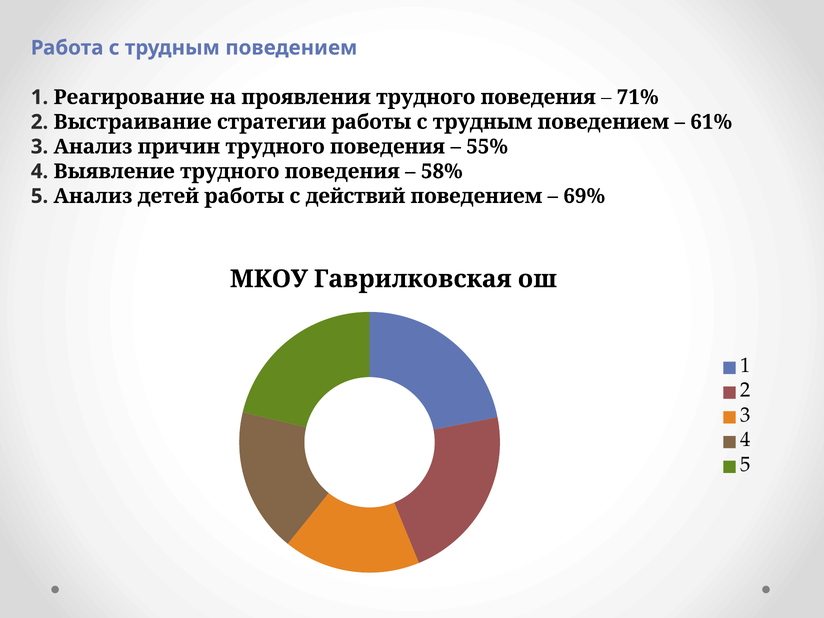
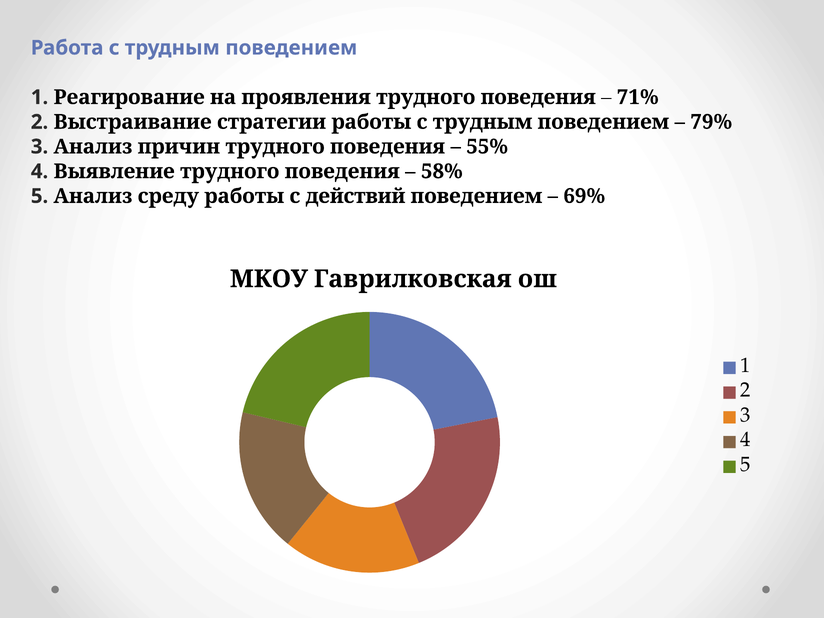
61%: 61% -> 79%
детей: детей -> среду
